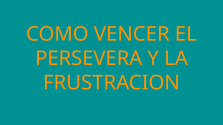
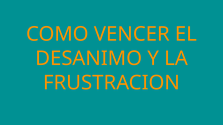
PERSEVERA: PERSEVERA -> DESANIMO
